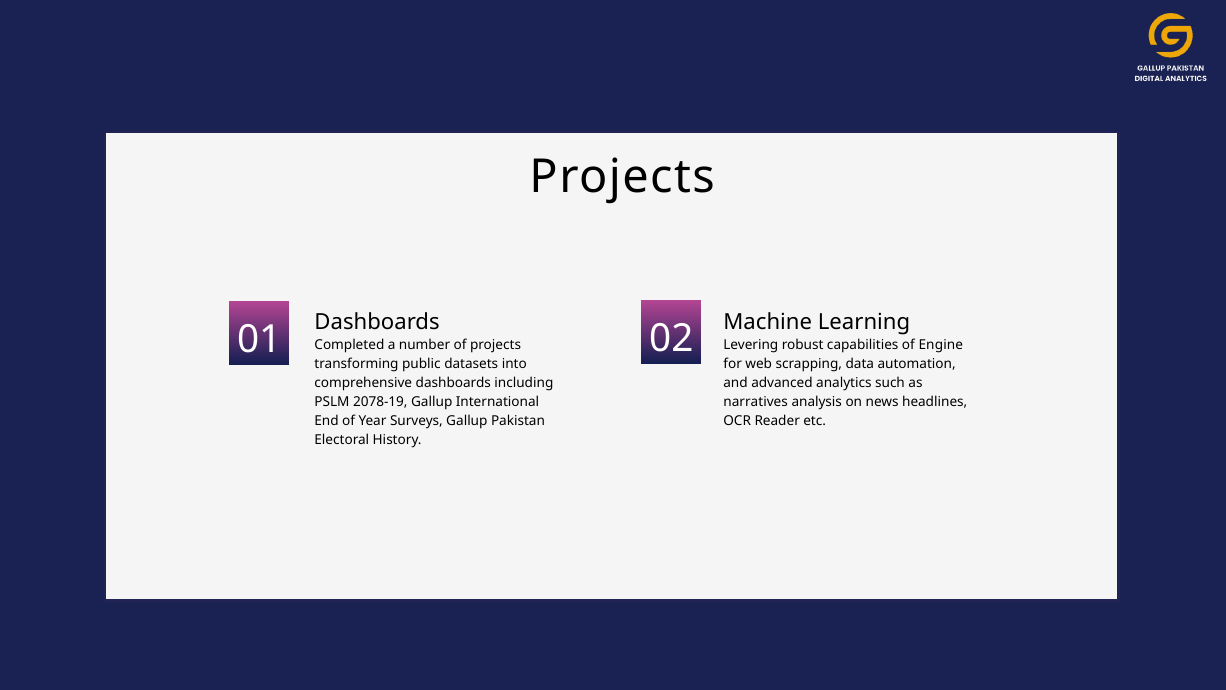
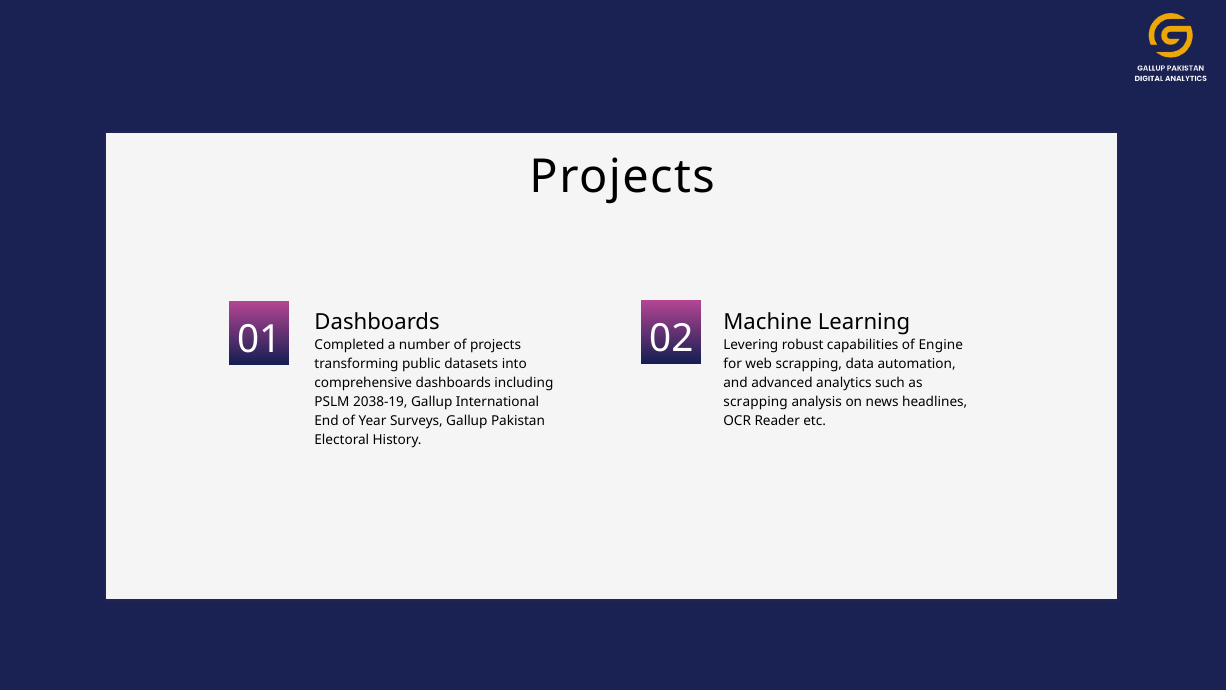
2078-19: 2078-19 -> 2038-19
narratives at (756, 402): narratives -> scrapping
